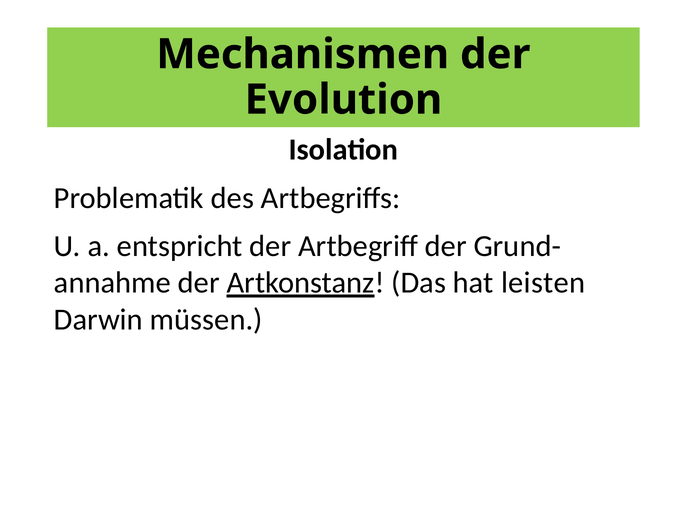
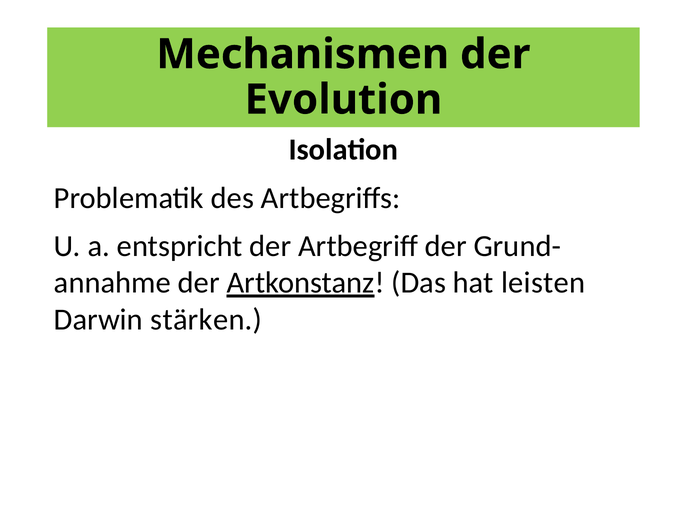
müssen: müssen -> stärken
